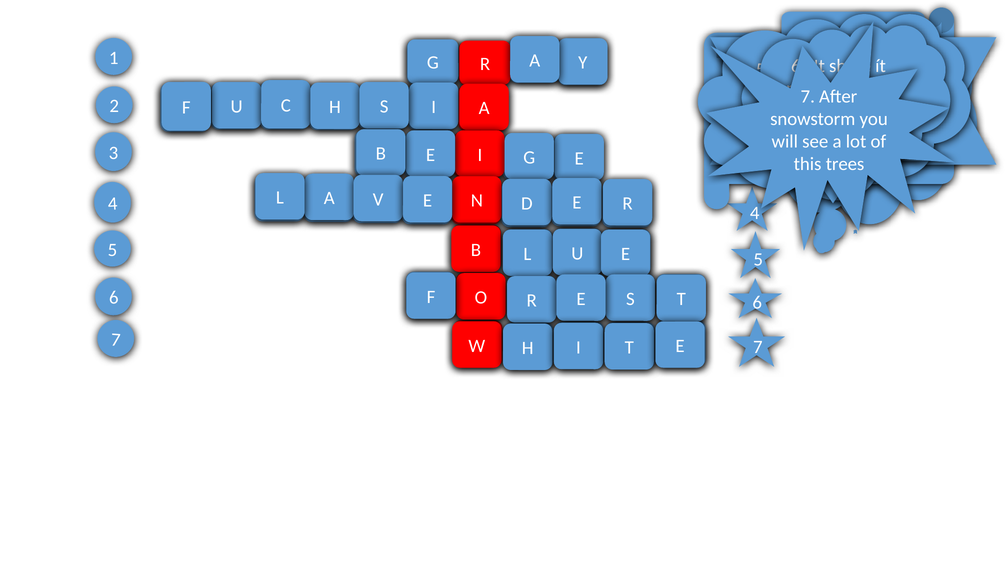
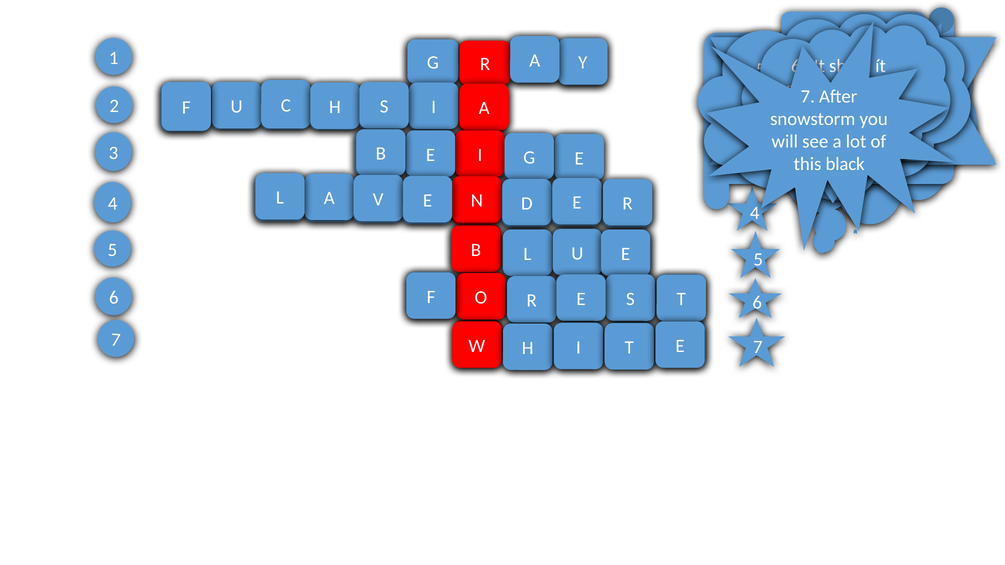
this trees: trees -> black
